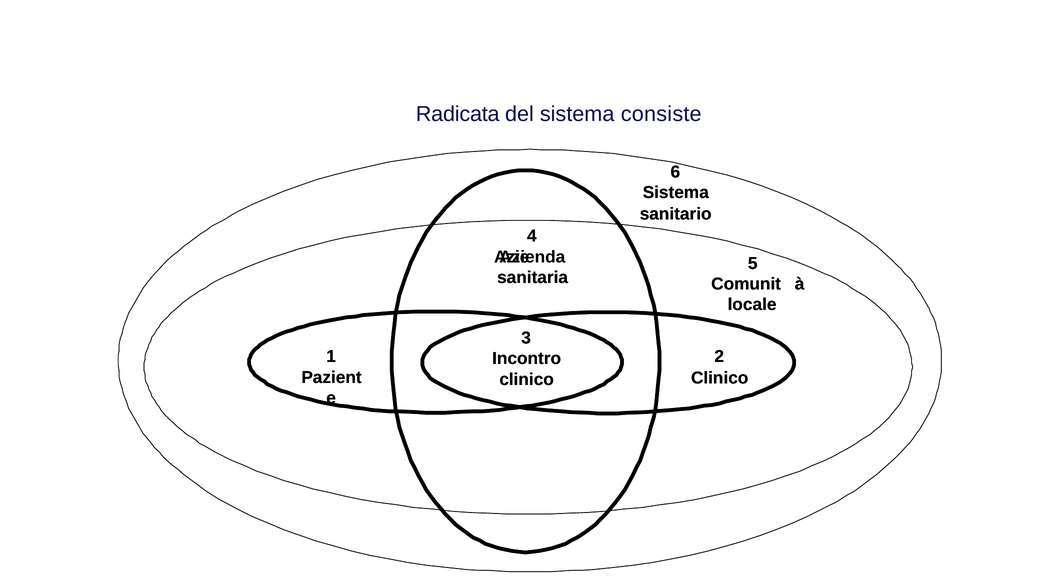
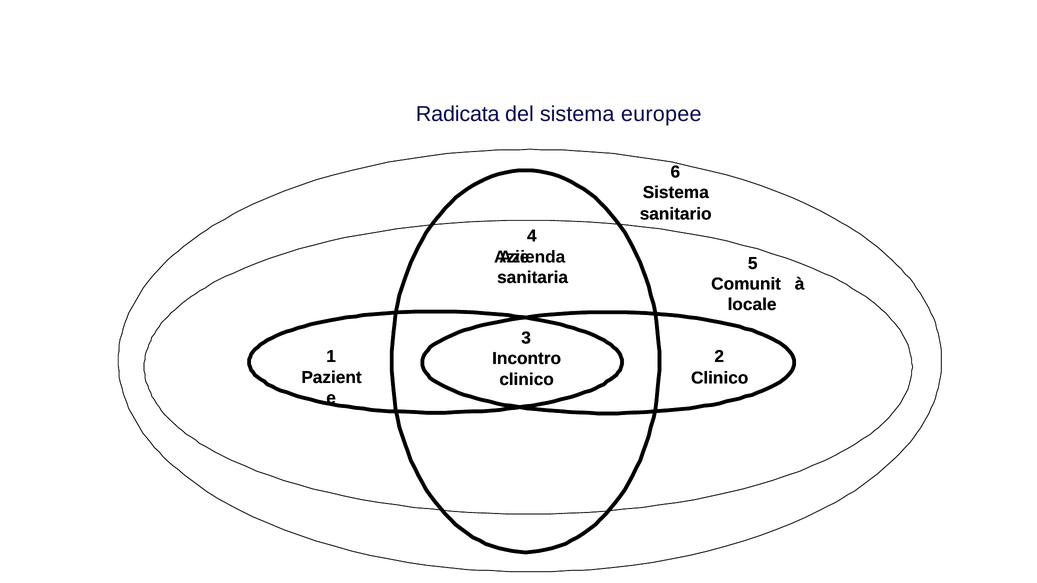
consiste: consiste -> europee
